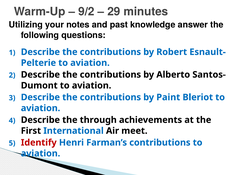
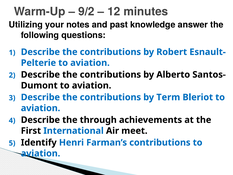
29: 29 -> 12
Paint: Paint -> Term
Identify colour: red -> black
